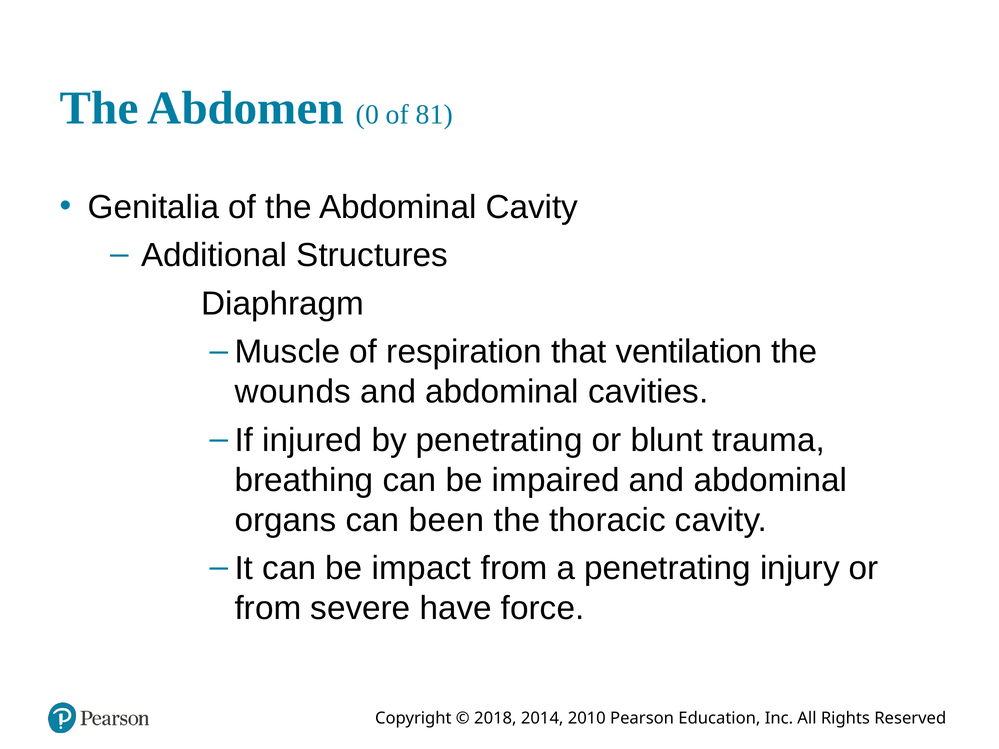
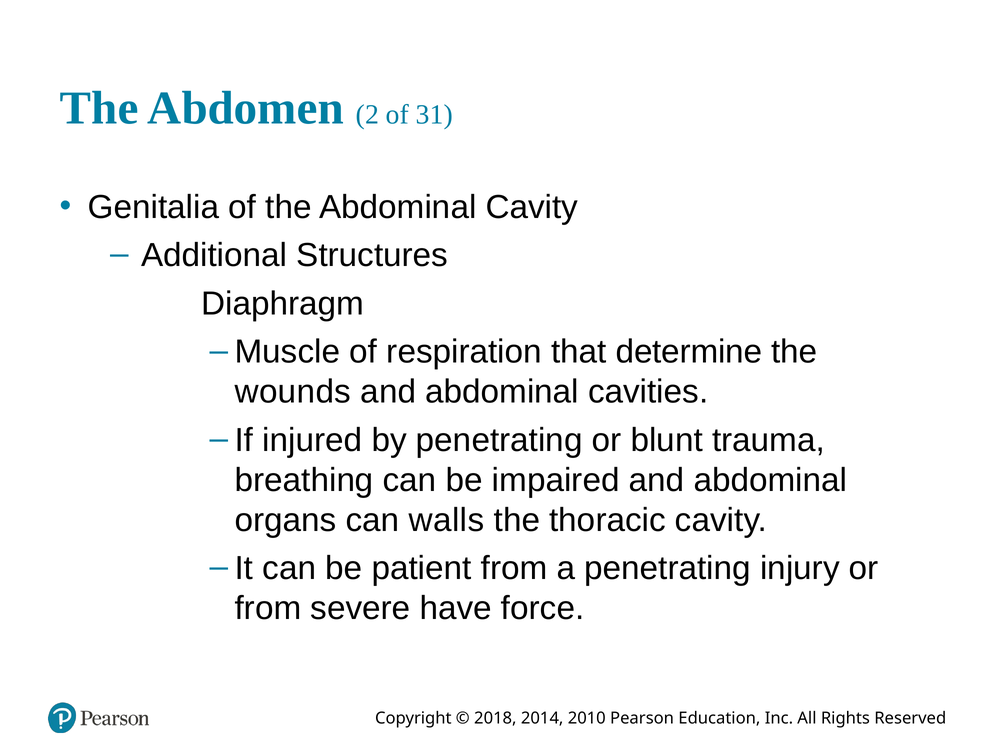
0: 0 -> 2
81: 81 -> 31
ventilation: ventilation -> determine
been: been -> walls
impact: impact -> patient
